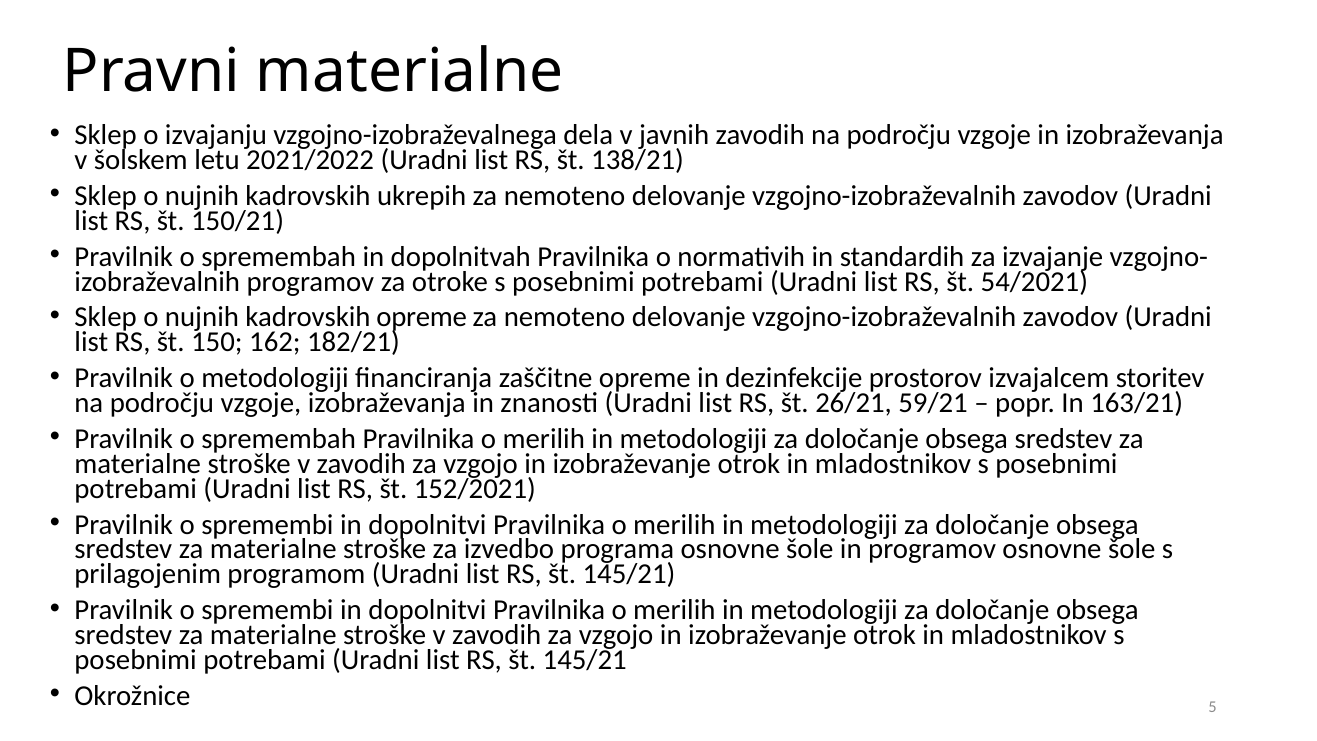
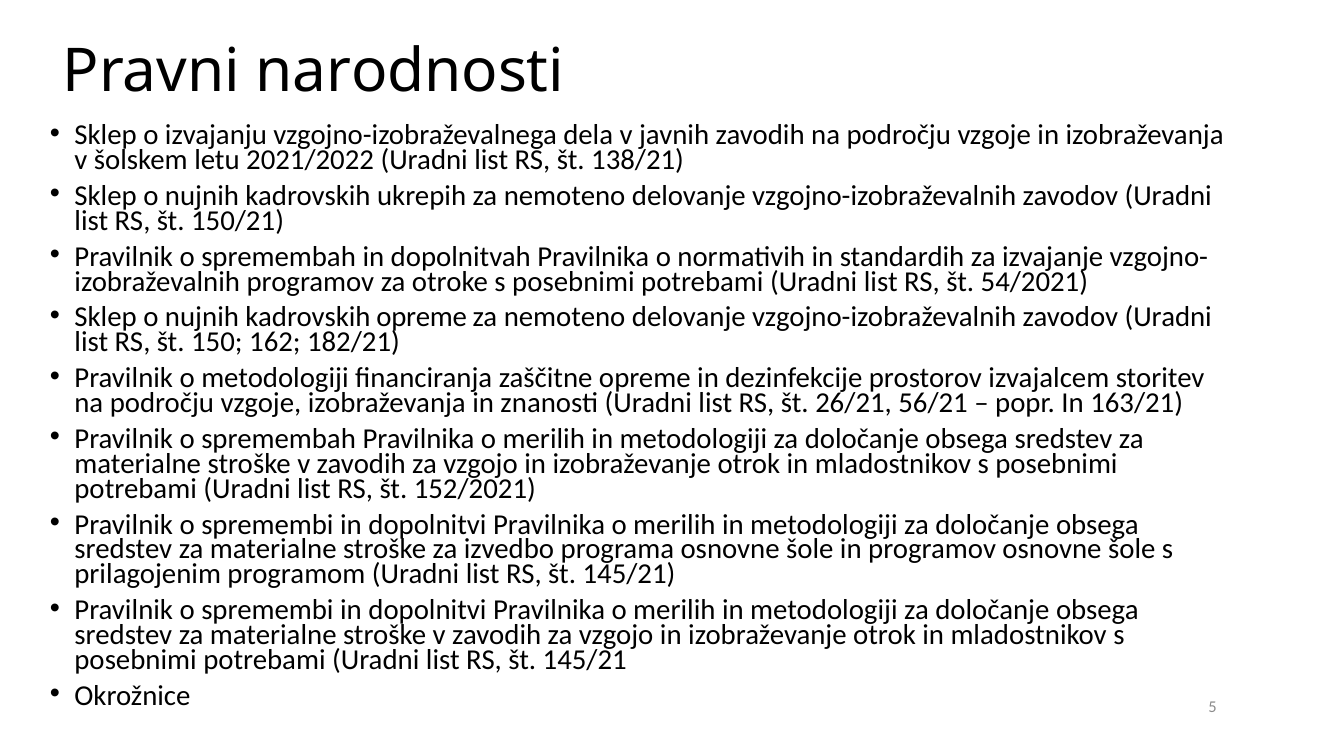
Pravni materialne: materialne -> narodnosti
59/21: 59/21 -> 56/21
